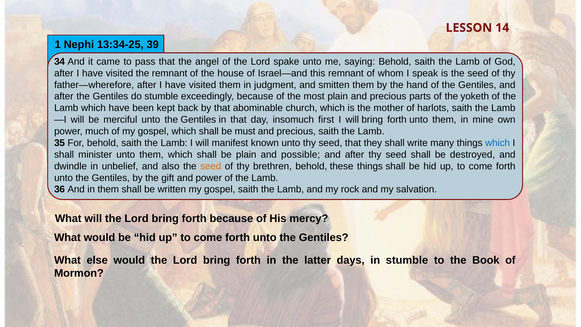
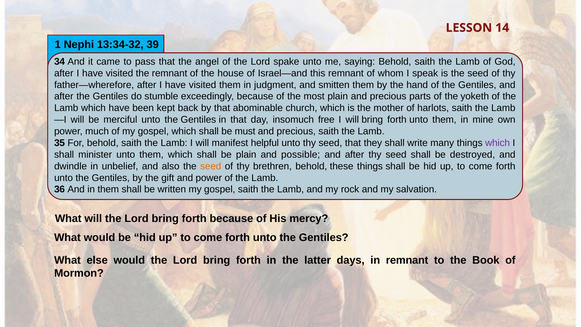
13:34-25: 13:34-25 -> 13:34-32
first: first -> free
known: known -> helpful
which at (498, 143) colour: blue -> purple
in stumble: stumble -> remnant
